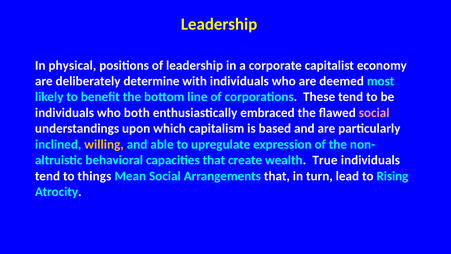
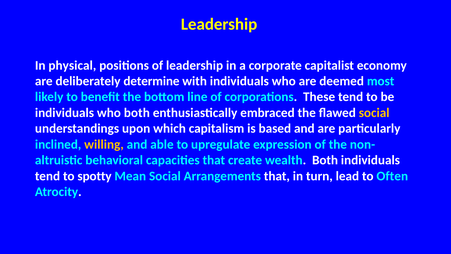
social at (374, 113) colour: pink -> yellow
wealth True: True -> Both
things: things -> spotty
Rising: Rising -> Often
